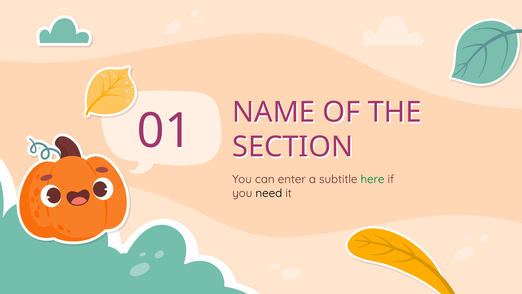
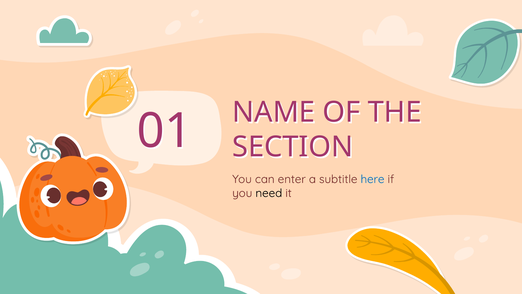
here colour: green -> blue
